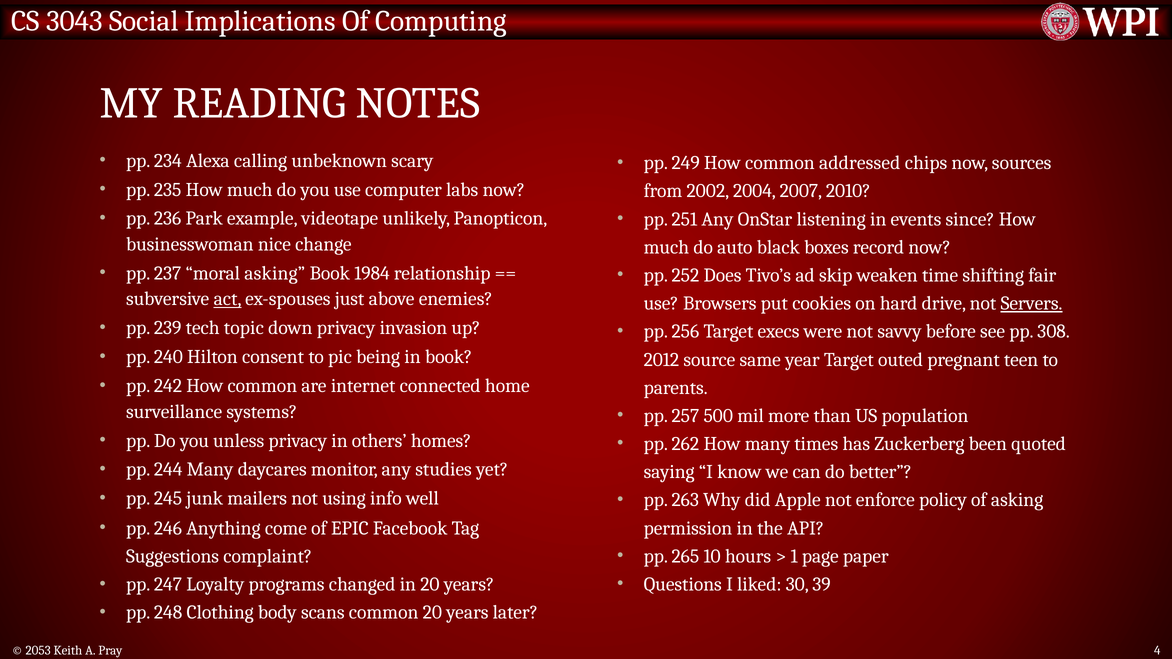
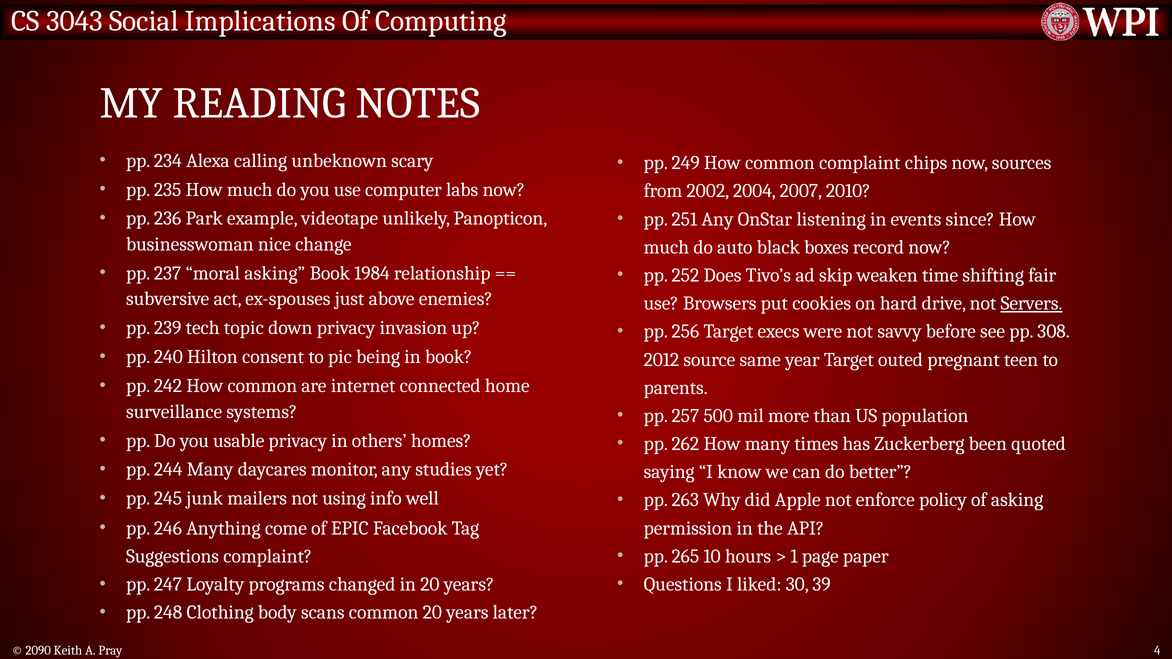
common addressed: addressed -> complaint
act underline: present -> none
unless: unless -> usable
2053: 2053 -> 2090
